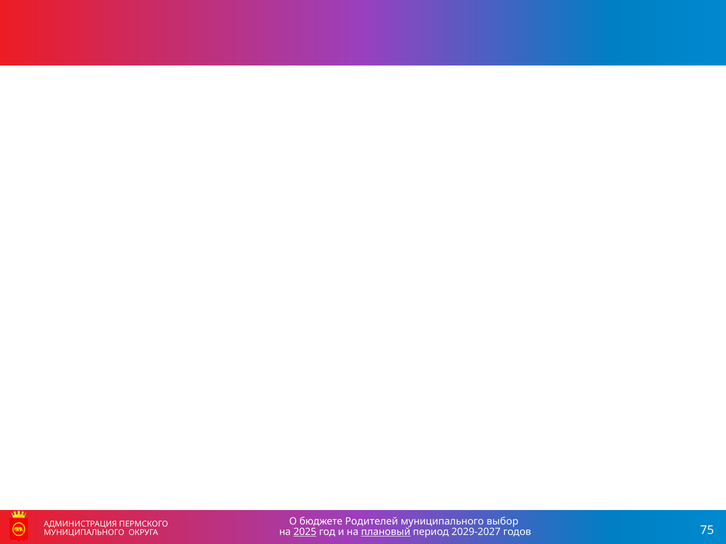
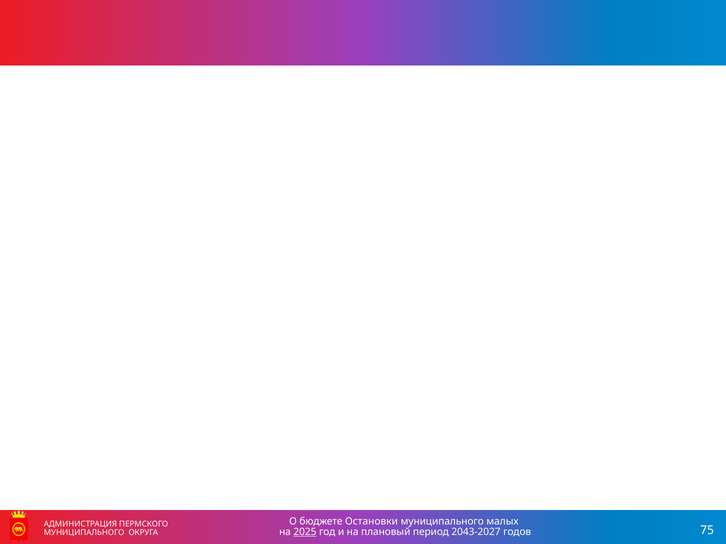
Родителей: Родителей -> Остановки
выбор: выбор -> малых
плановый underline: present -> none
2029-2027: 2029-2027 -> 2043-2027
